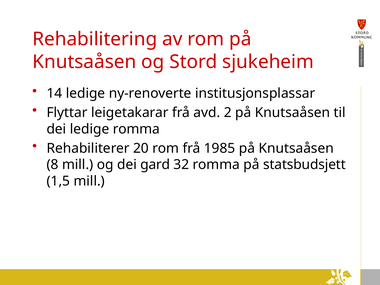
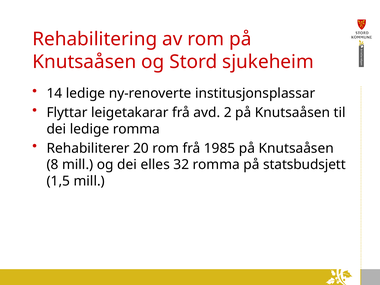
gard: gard -> elles
